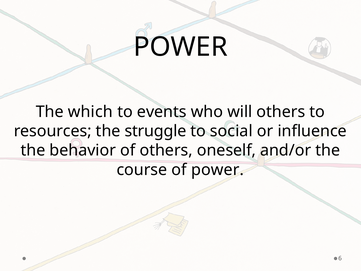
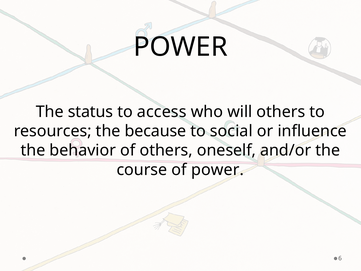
which: which -> status
events: events -> access
struggle: struggle -> because
